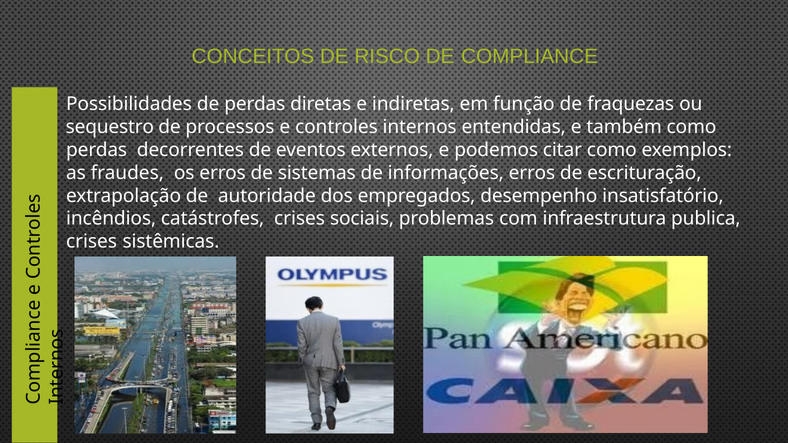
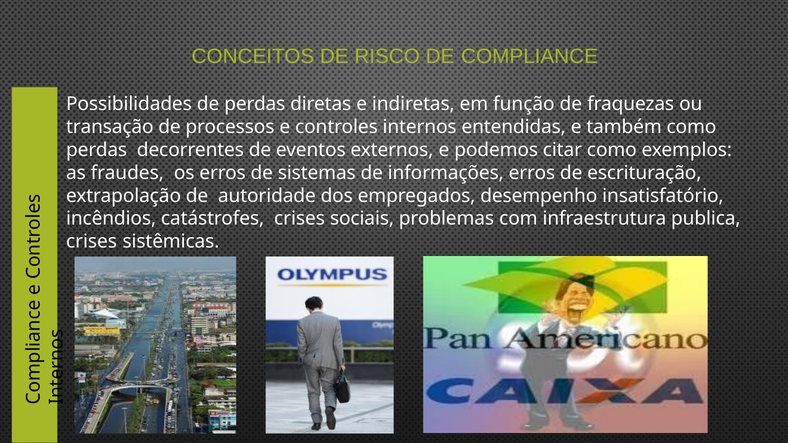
sequestro: sequestro -> transação
